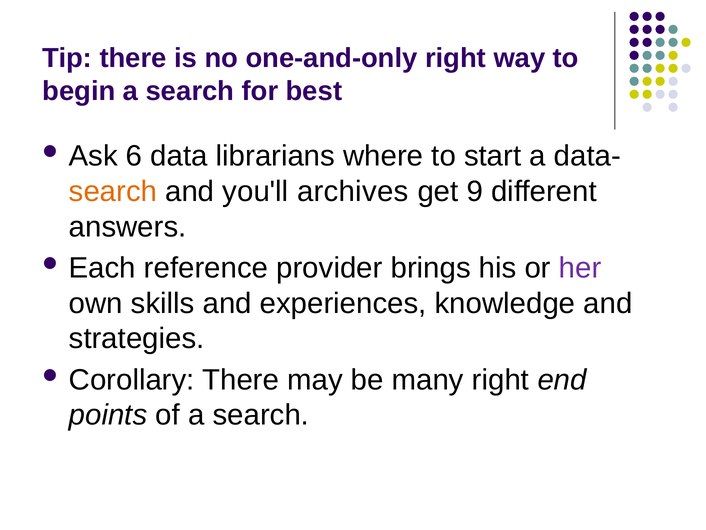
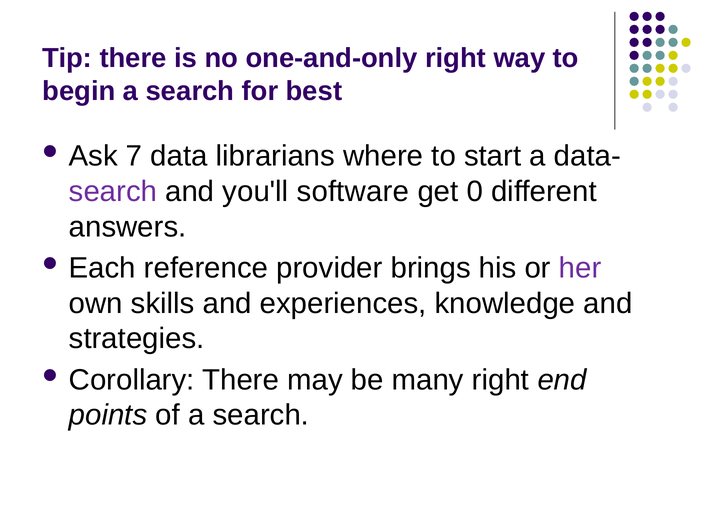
6: 6 -> 7
search at (113, 191) colour: orange -> purple
archives: archives -> software
9: 9 -> 0
